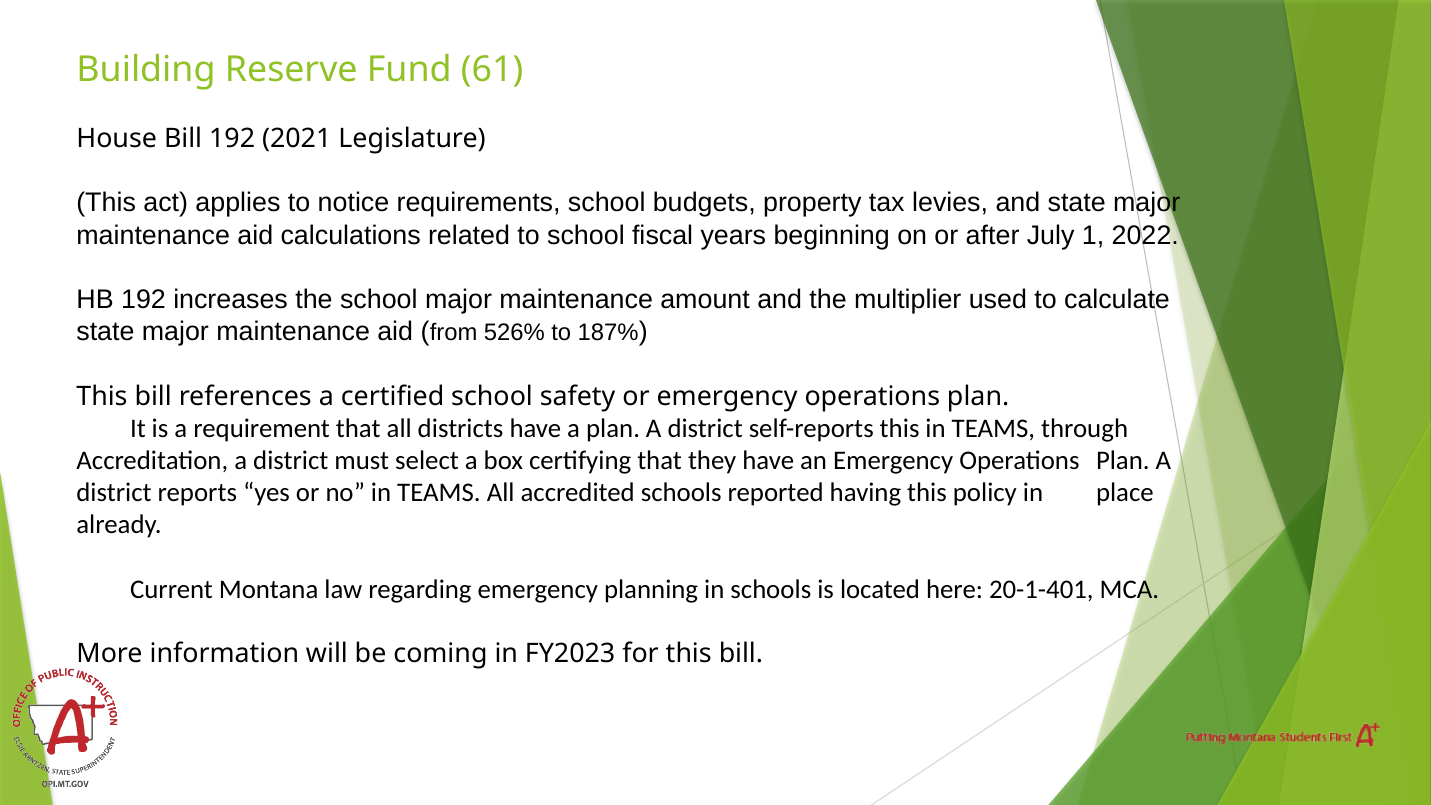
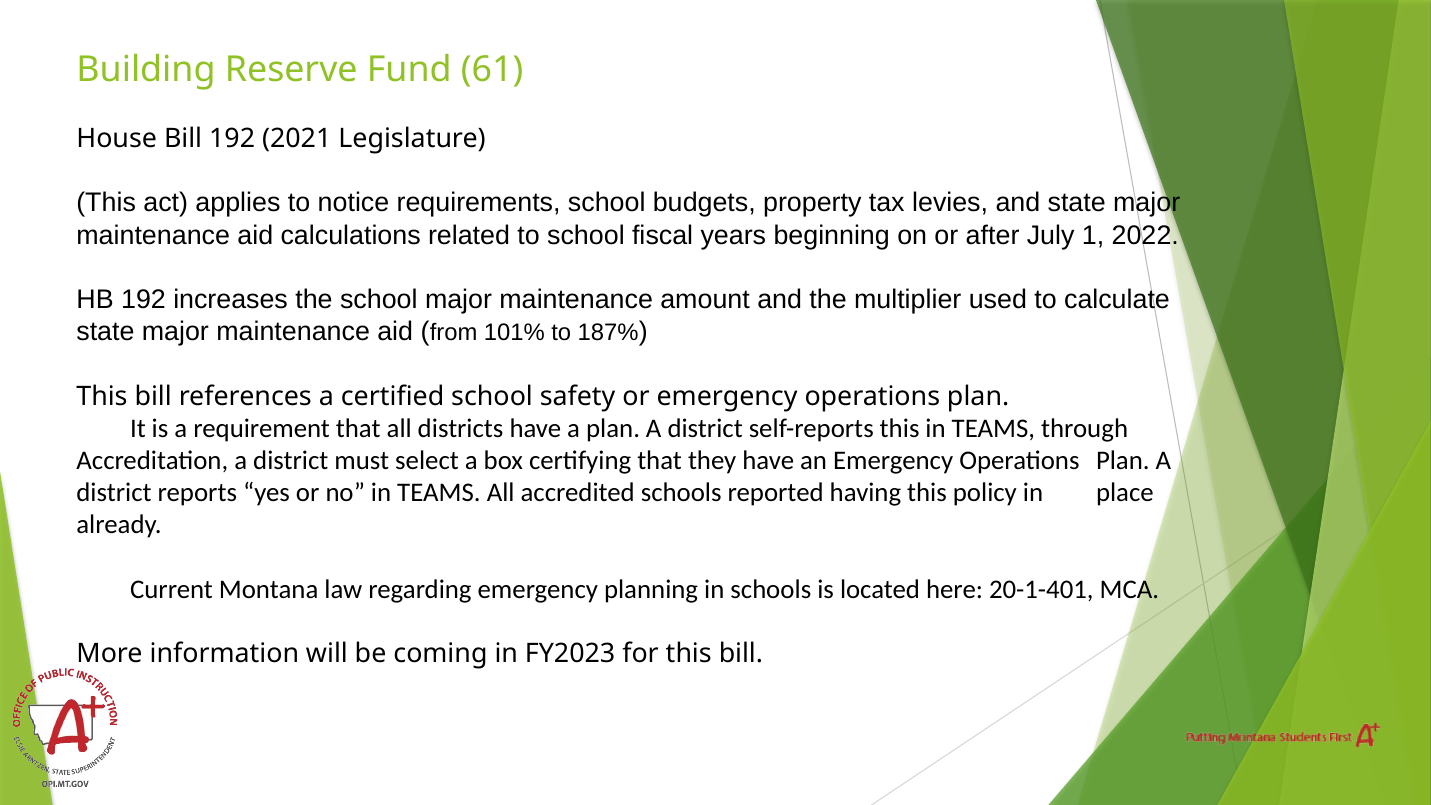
526%: 526% -> 101%
